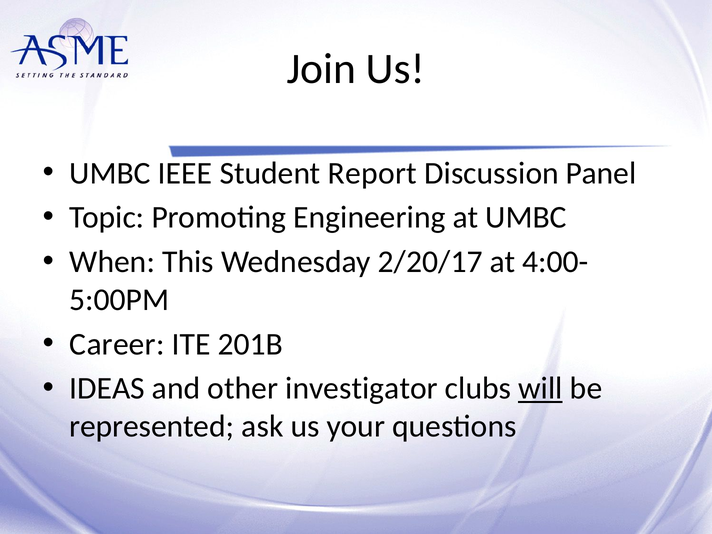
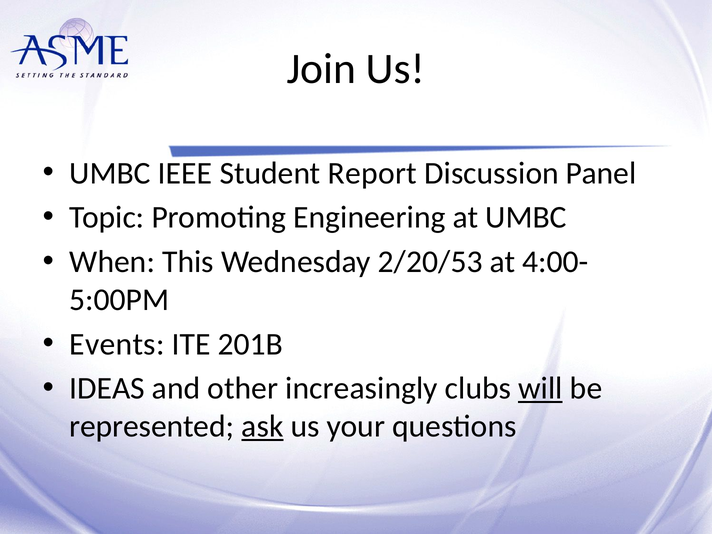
2/20/17: 2/20/17 -> 2/20/53
Career: Career -> Events
investigator: investigator -> increasingly
ask underline: none -> present
